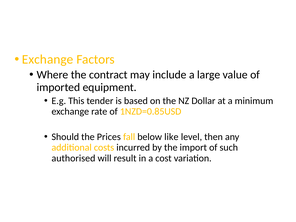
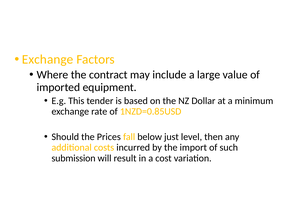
like: like -> just
authorised: authorised -> submission
